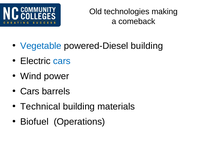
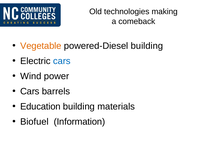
Vegetable colour: blue -> orange
Technical: Technical -> Education
Operations: Operations -> Information
